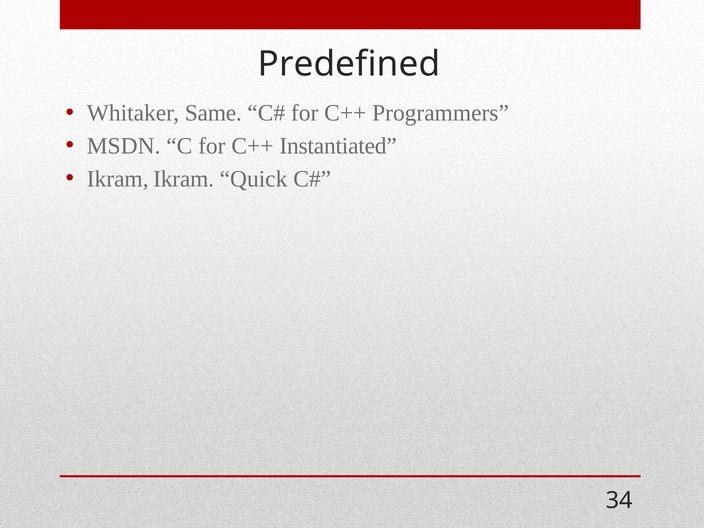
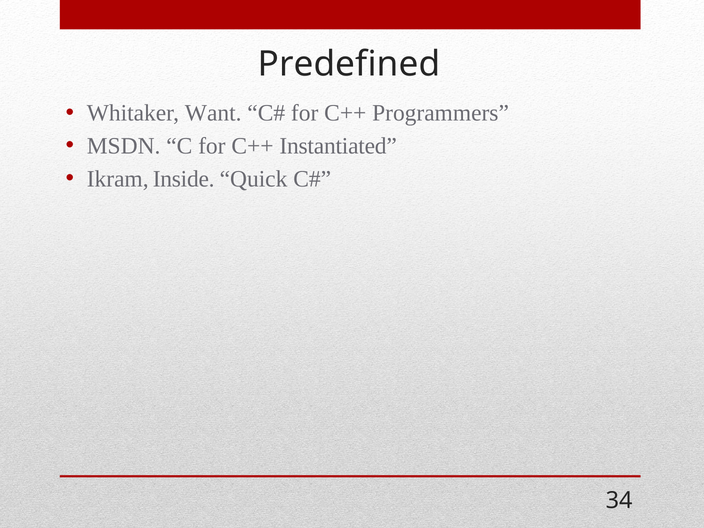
Same: Same -> Want
Ikram Ikram: Ikram -> Inside
